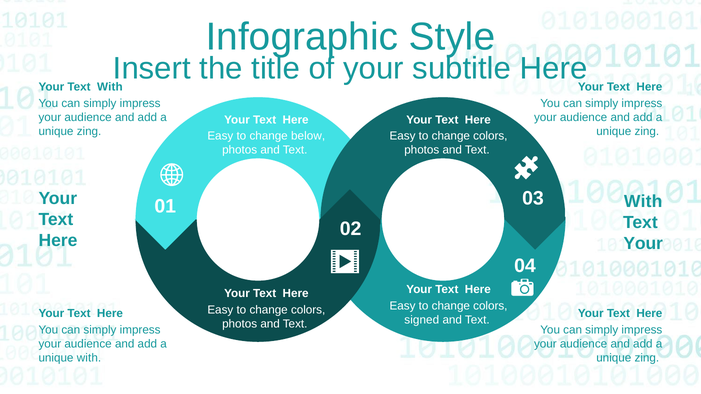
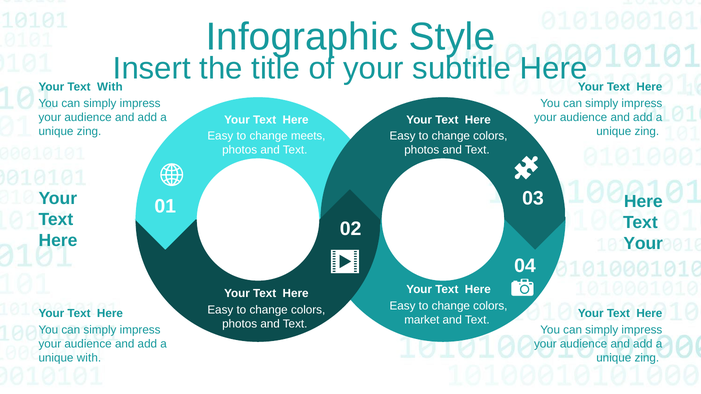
below: below -> meets
With at (643, 201): With -> Here
signed: signed -> market
